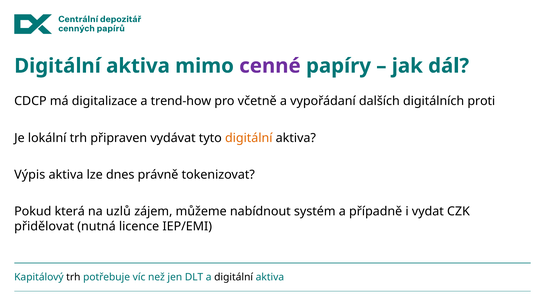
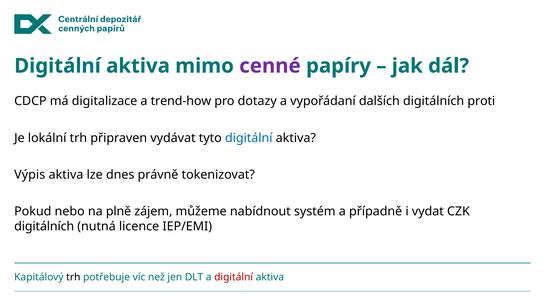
včetně: včetně -> dotazy
digitální at (249, 138) colour: orange -> blue
která: která -> nebo
uzlů: uzlů -> plně
přidělovat at (44, 227): přidělovat -> digitálních
digitální at (234, 277) colour: black -> red
